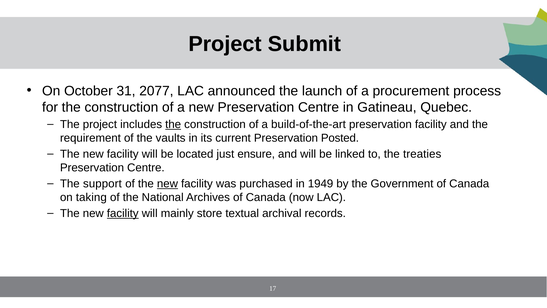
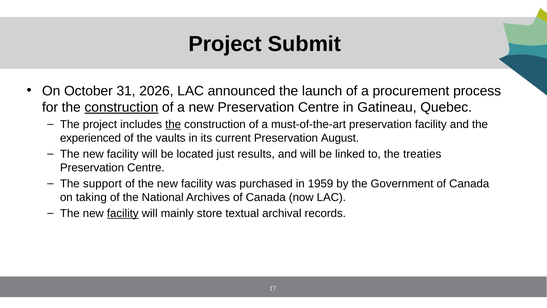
2077: 2077 -> 2026
construction at (121, 107) underline: none -> present
build‑of‑the‑art: build‑of‑the‑art -> must‑of‑the‑art
requirement: requirement -> experienced
Posted: Posted -> August
ensure: ensure -> results
new at (167, 184) underline: present -> none
1949: 1949 -> 1959
